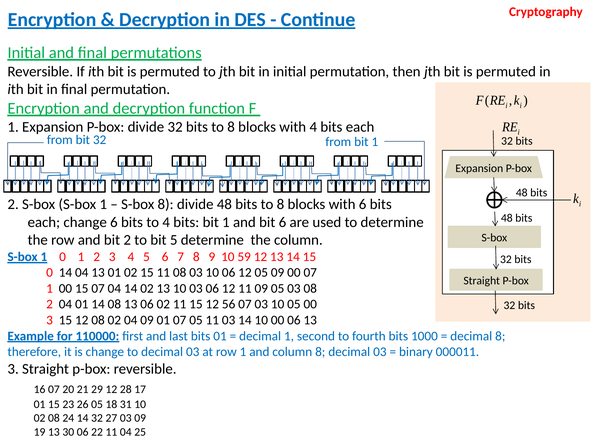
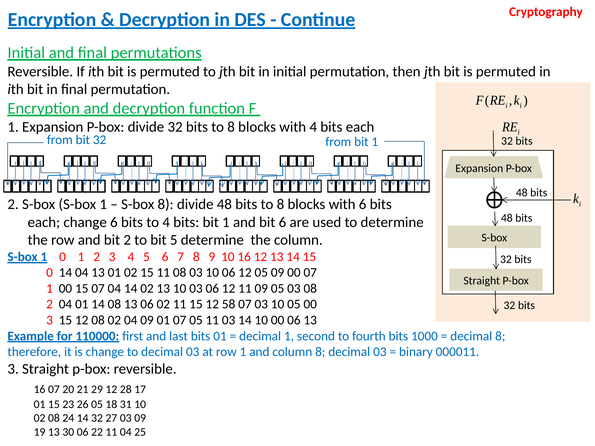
10 59: 59 -> 16
56: 56 -> 58
